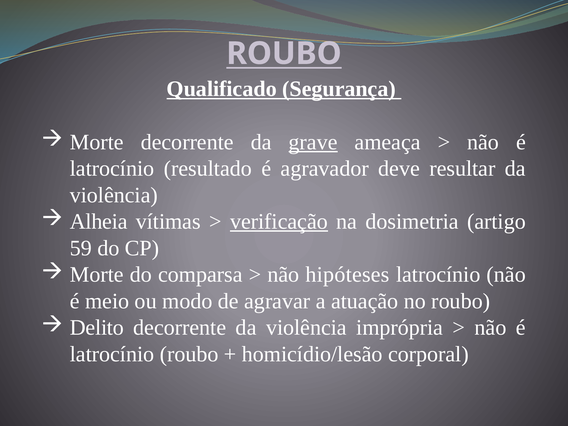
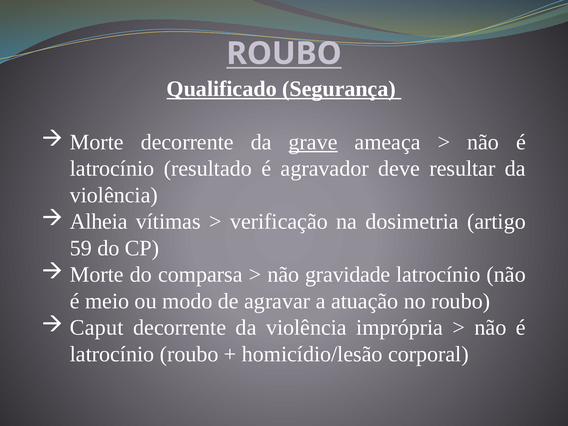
verificação underline: present -> none
hipóteses: hipóteses -> gravidade
Delito: Delito -> Caput
